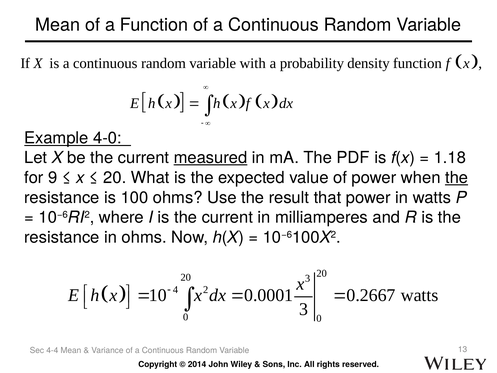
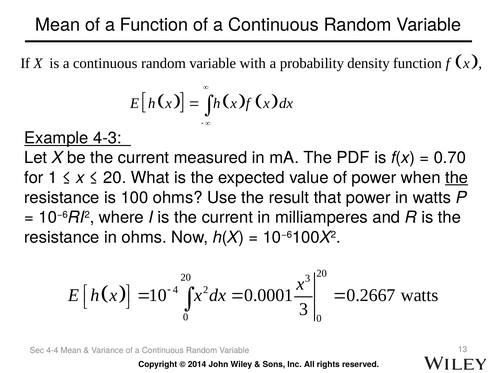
4-0: 4-0 -> 4-3
measured underline: present -> none
1.18: 1.18 -> 0.70
9: 9 -> 1
